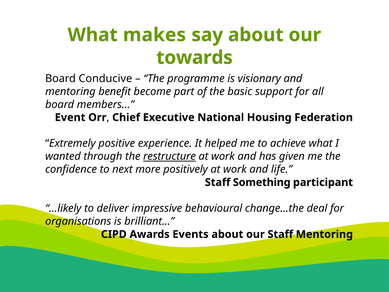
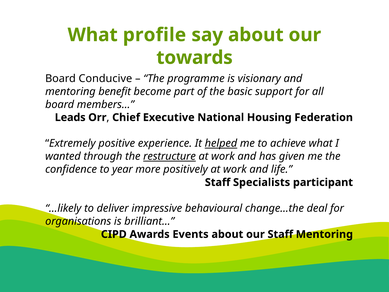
makes: makes -> profile
Event: Event -> Leads
helped underline: none -> present
next: next -> year
Something: Something -> Specialists
